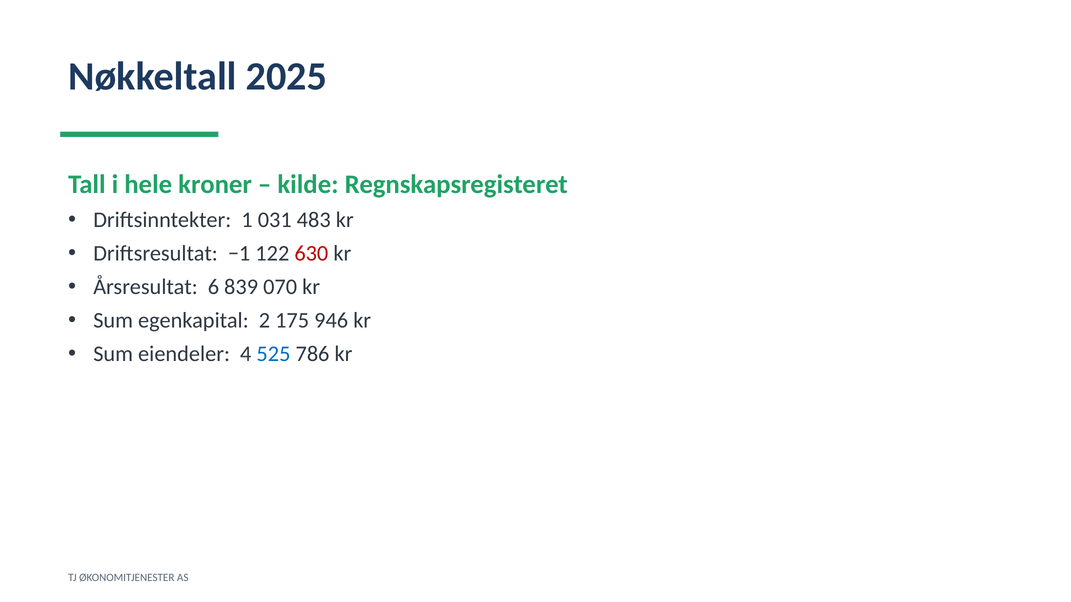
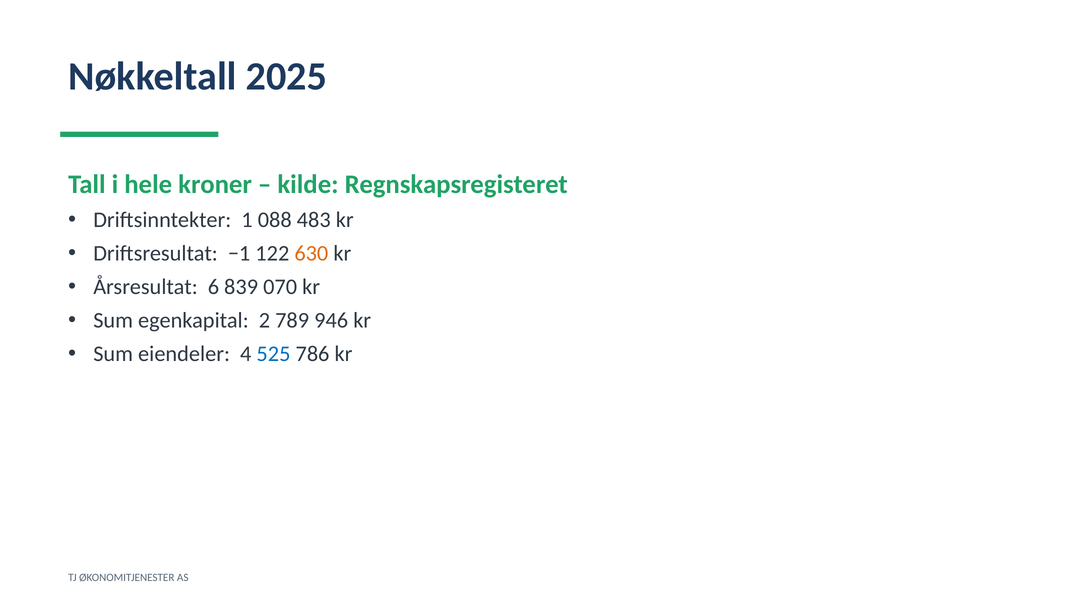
031: 031 -> 088
630 colour: red -> orange
175: 175 -> 789
